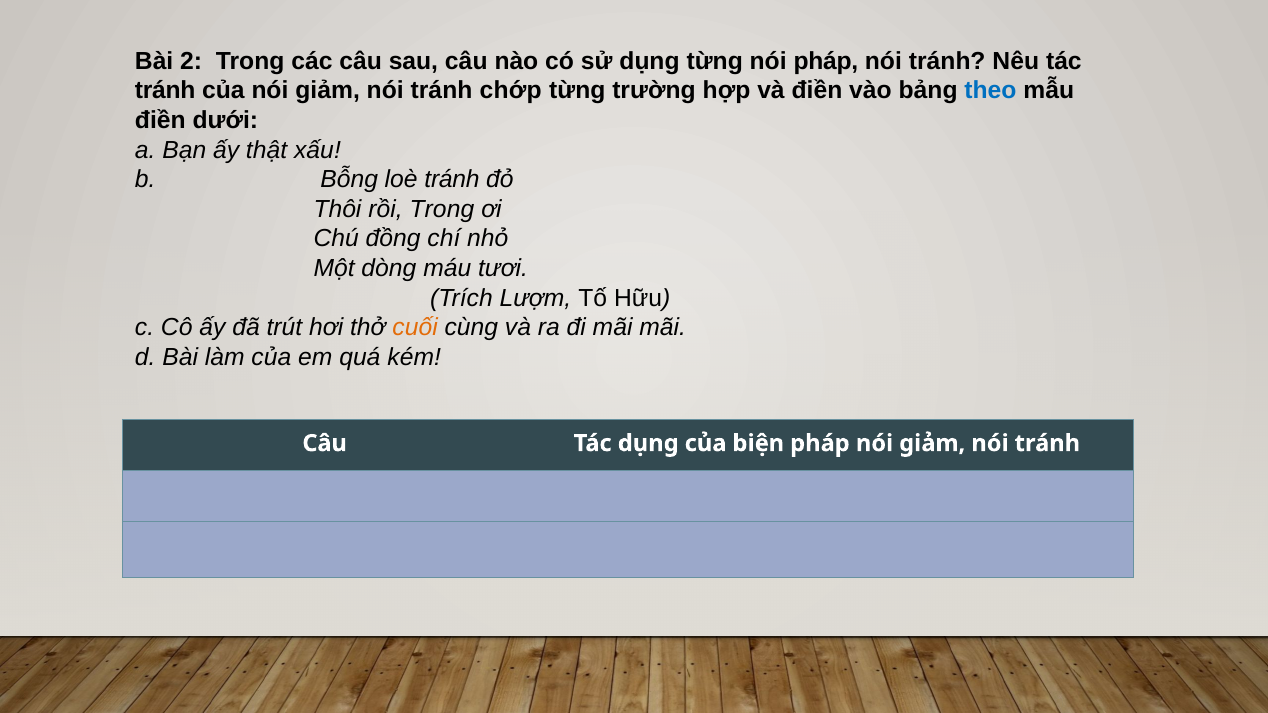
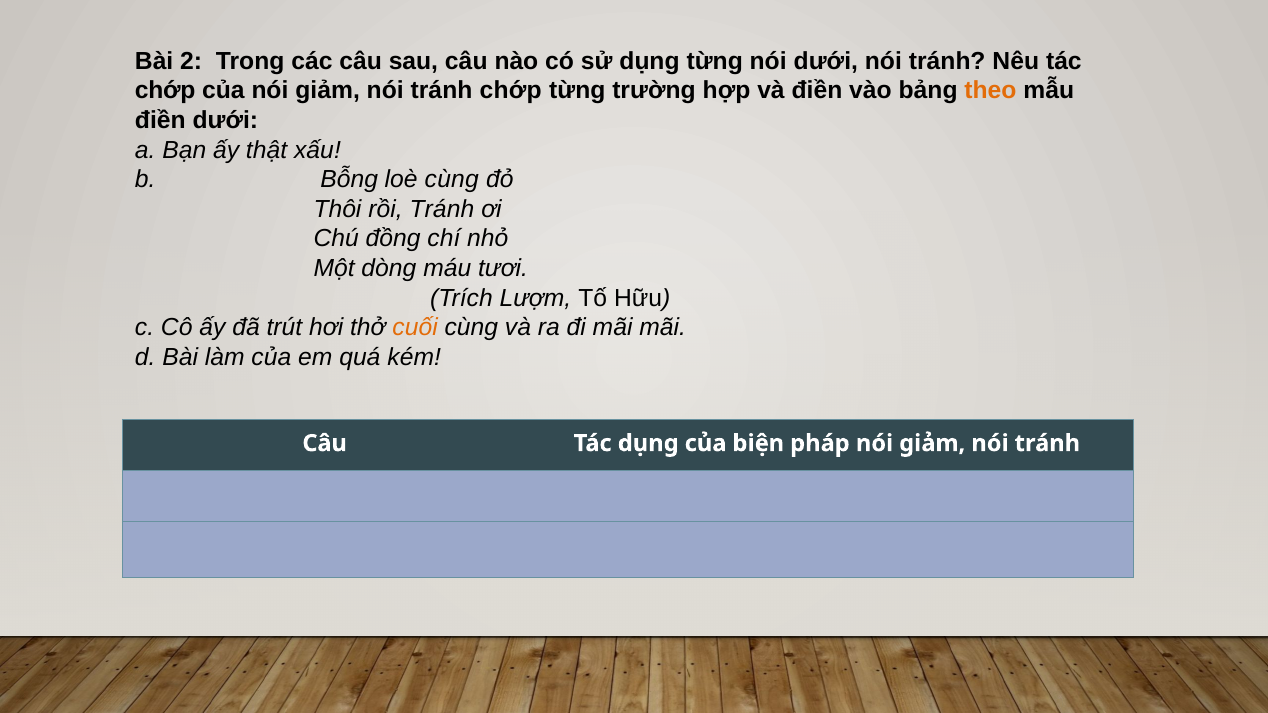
nói pháp: pháp -> dưới
tránh at (165, 91): tránh -> chớp
theo colour: blue -> orange
loè tránh: tránh -> cùng
rồi Trong: Trong -> Tránh
